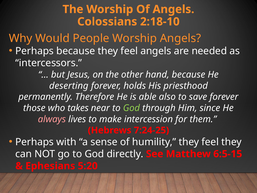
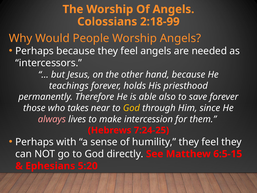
2:18-10: 2:18-10 -> 2:18-99
deserting: deserting -> teachings
God at (131, 108) colour: light green -> yellow
